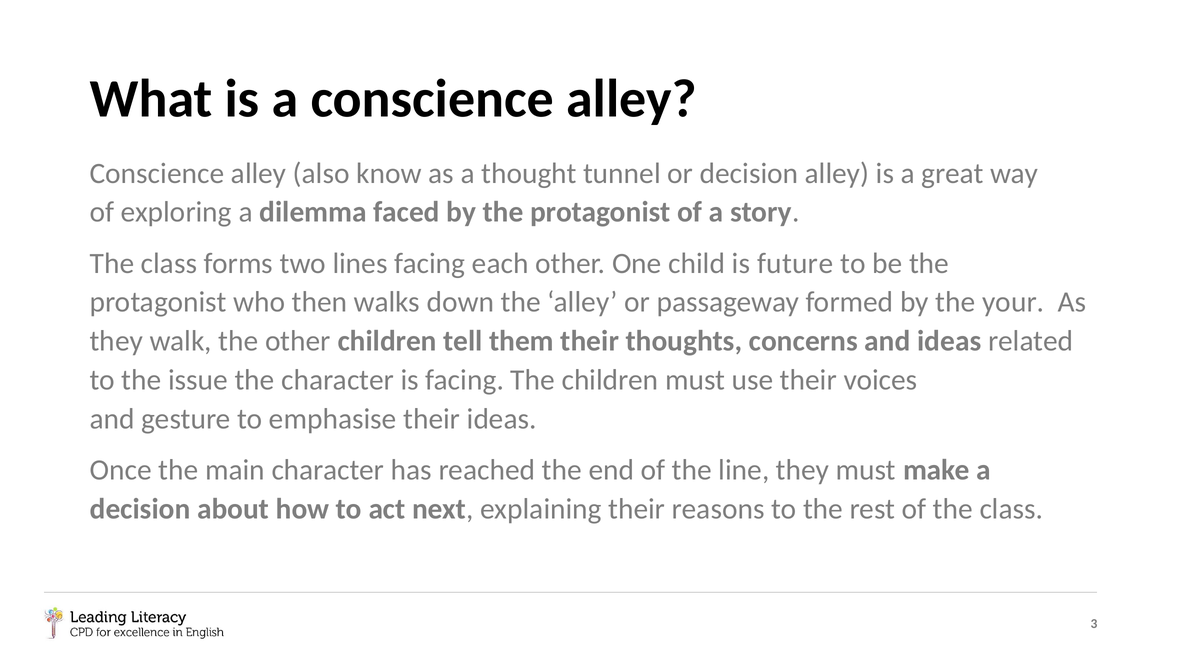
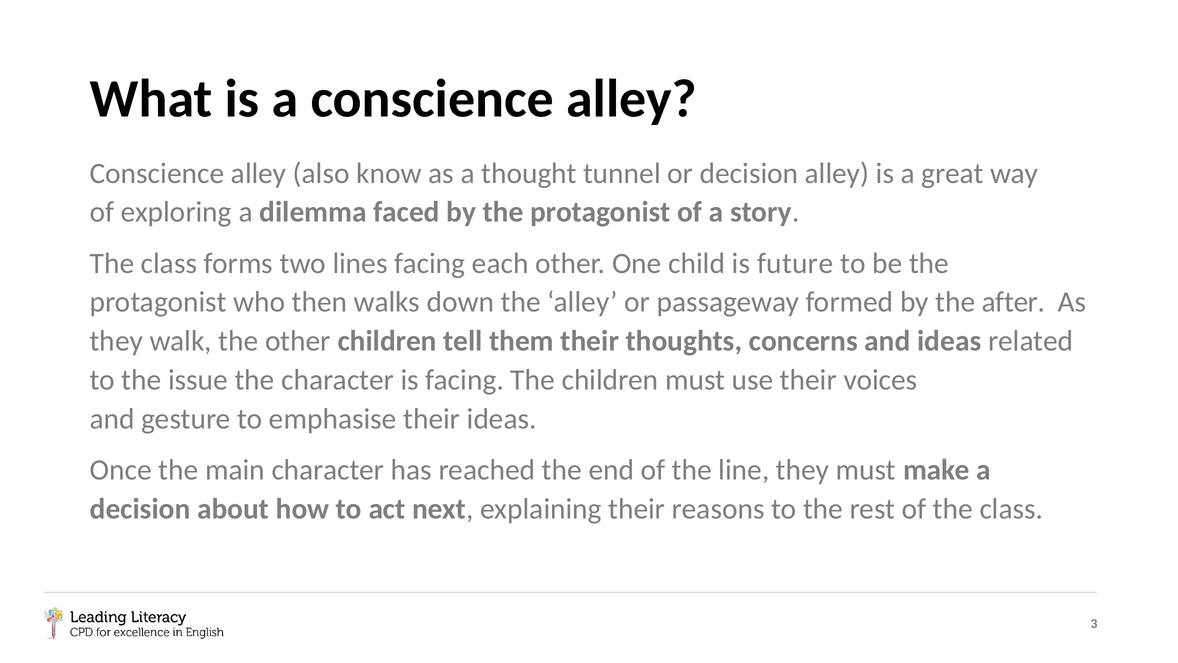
your: your -> after
